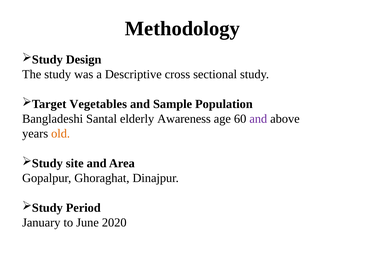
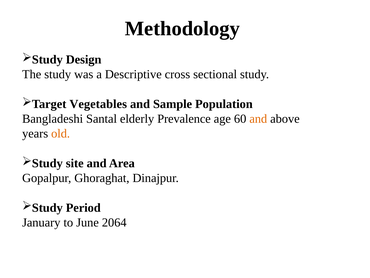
Awareness: Awareness -> Prevalence
and at (258, 119) colour: purple -> orange
2020: 2020 -> 2064
